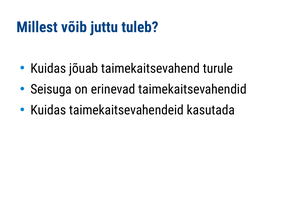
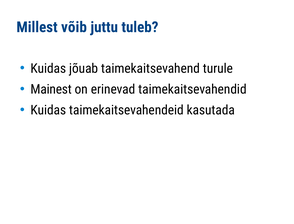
Seisuga: Seisuga -> Mainest
